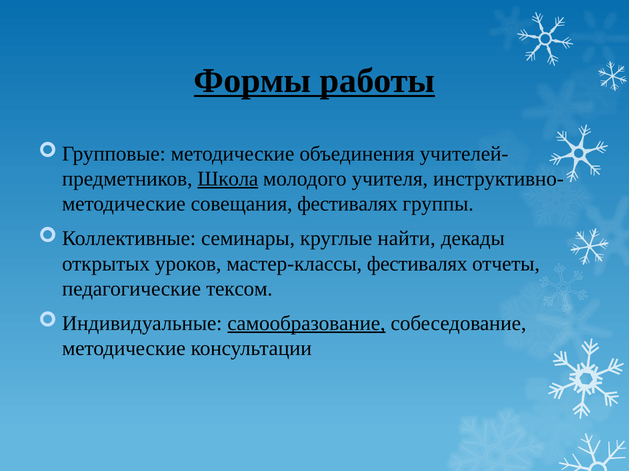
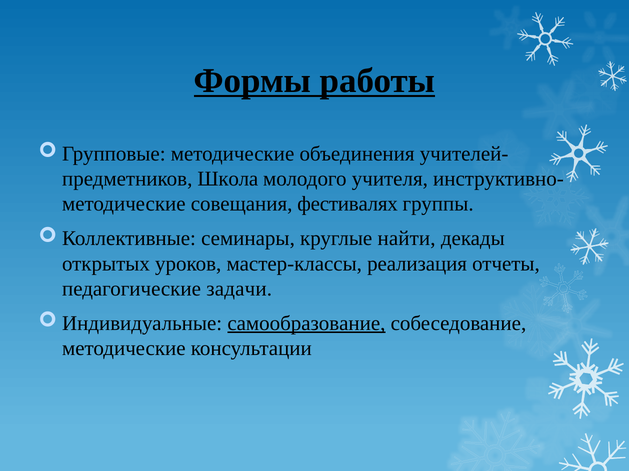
Школа underline: present -> none
мастер-классы фестивалях: фестивалях -> реализация
тексом: тексом -> задачи
